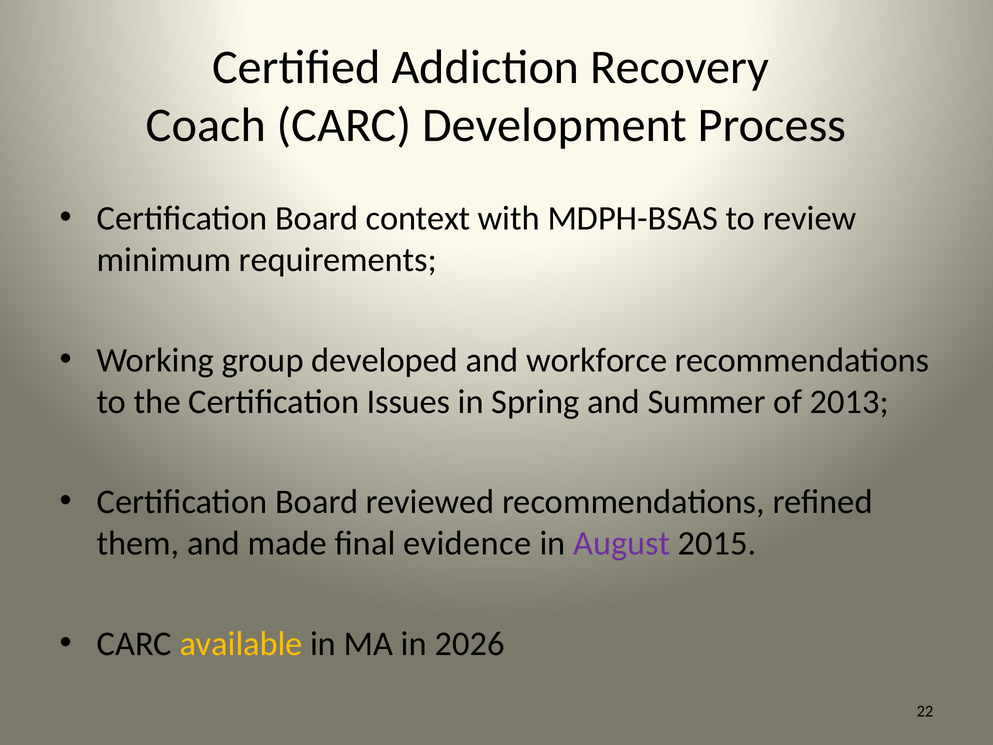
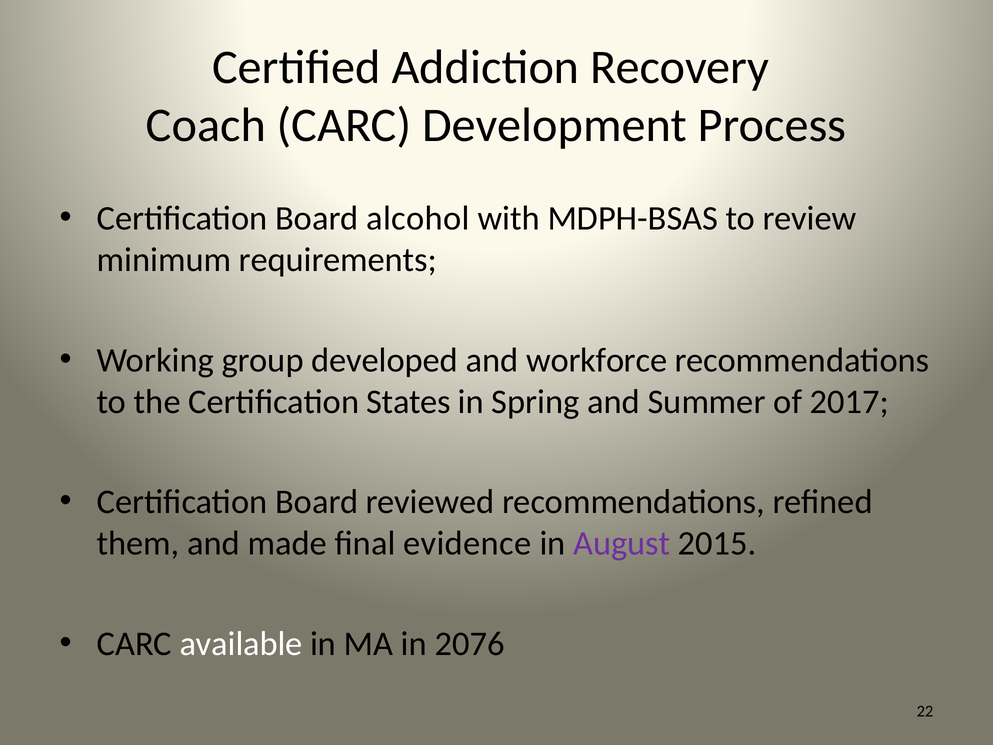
context: context -> alcohol
Issues: Issues -> States
2013: 2013 -> 2017
available colour: yellow -> white
2026: 2026 -> 2076
